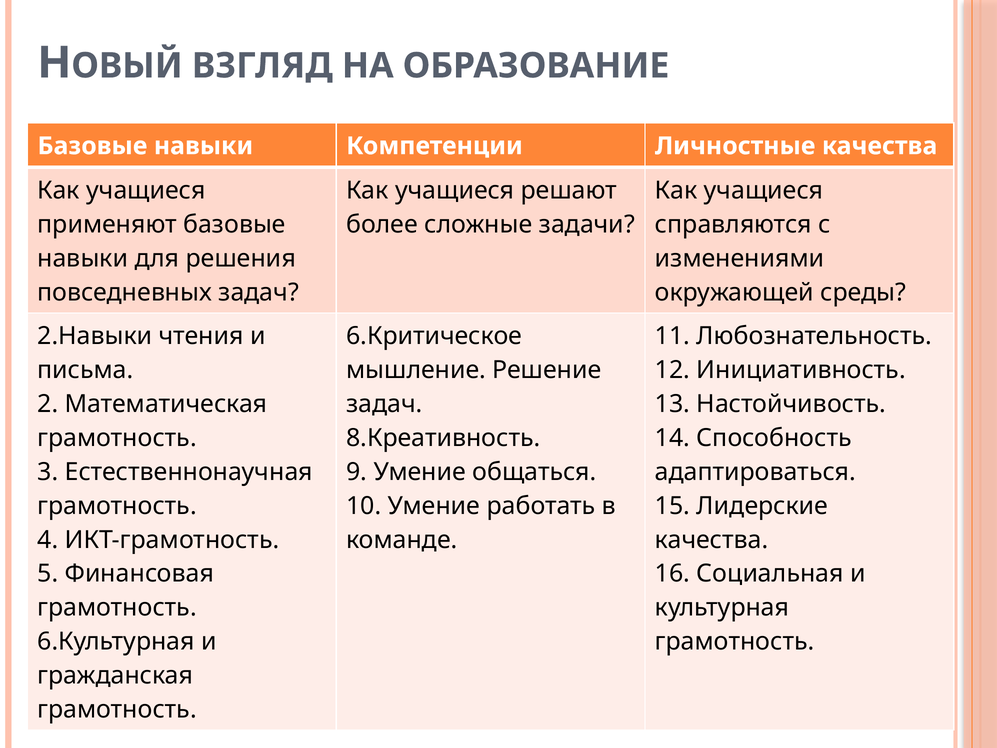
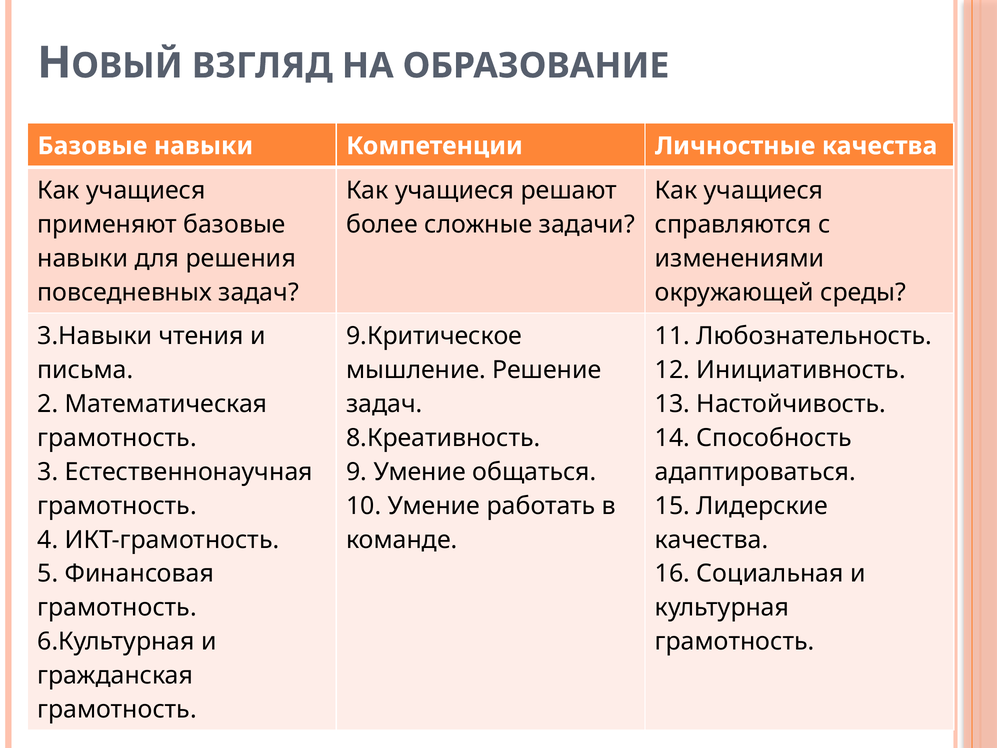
2.Навыки: 2.Навыки -> 3.Навыки
6.Критическое: 6.Критическое -> 9.Критическое
